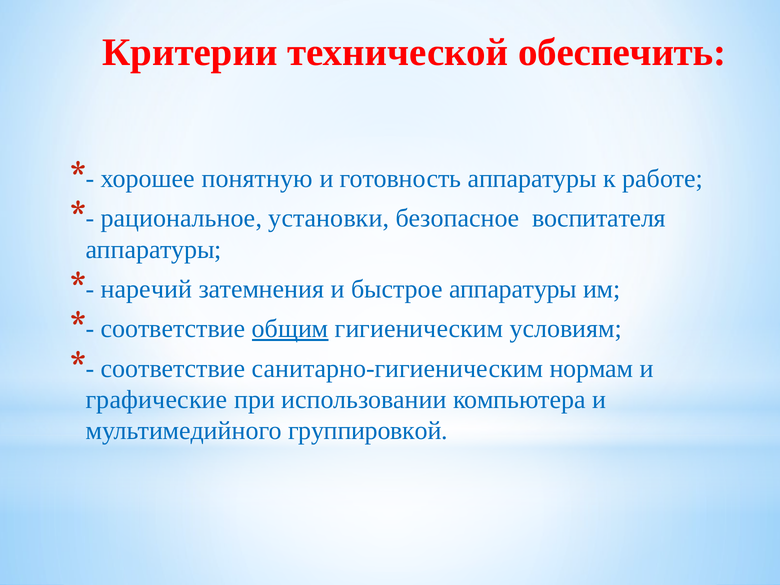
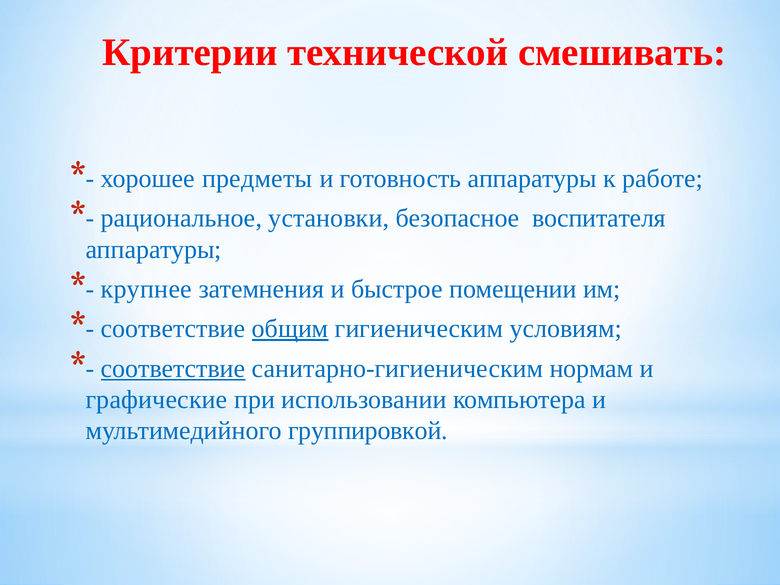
обеспечить: обеспечить -> смешивать
понятную: понятную -> предметы
наречий: наречий -> крупнее
быстрое аппаратуры: аппаратуры -> помещении
соответствие at (173, 368) underline: none -> present
